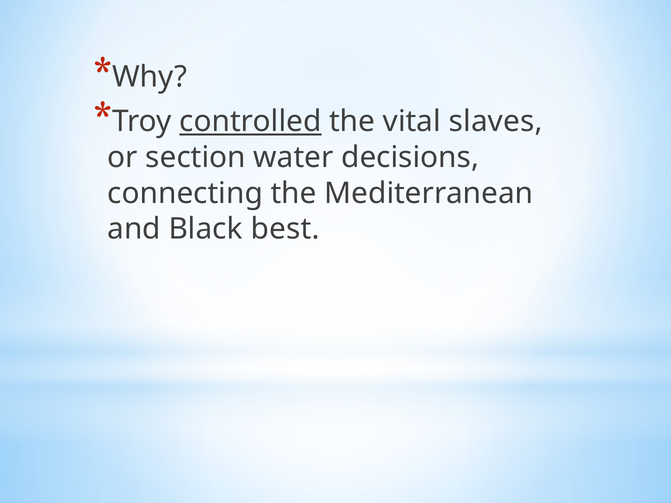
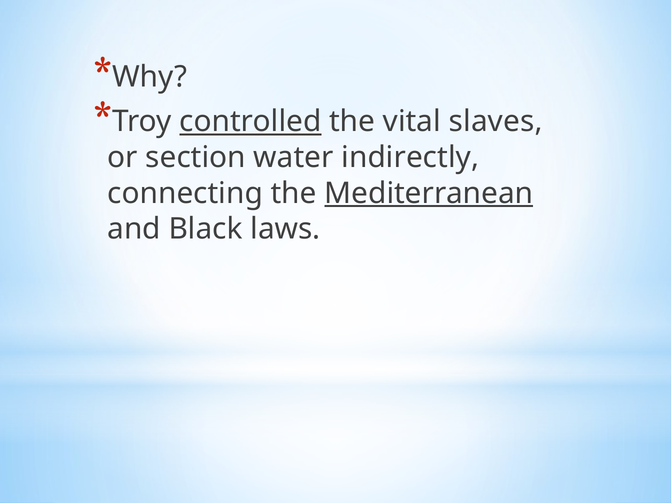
decisions: decisions -> indirectly
Mediterranean underline: none -> present
best: best -> laws
